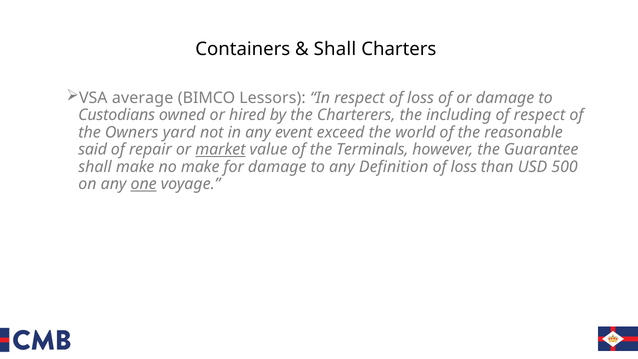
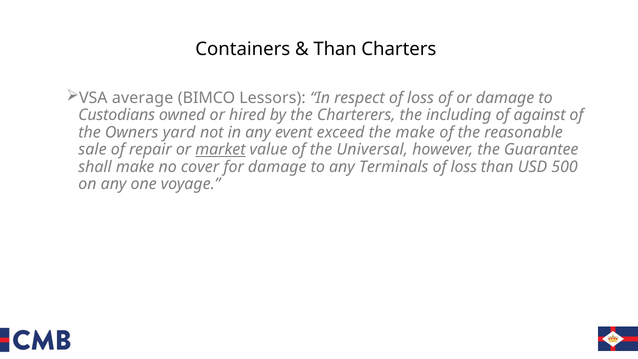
Shall at (335, 49): Shall -> Than
of respect: respect -> against
the world: world -> make
said: said -> sale
Terminals: Terminals -> Universal
no make: make -> cover
Definition: Definition -> Terminals
one underline: present -> none
